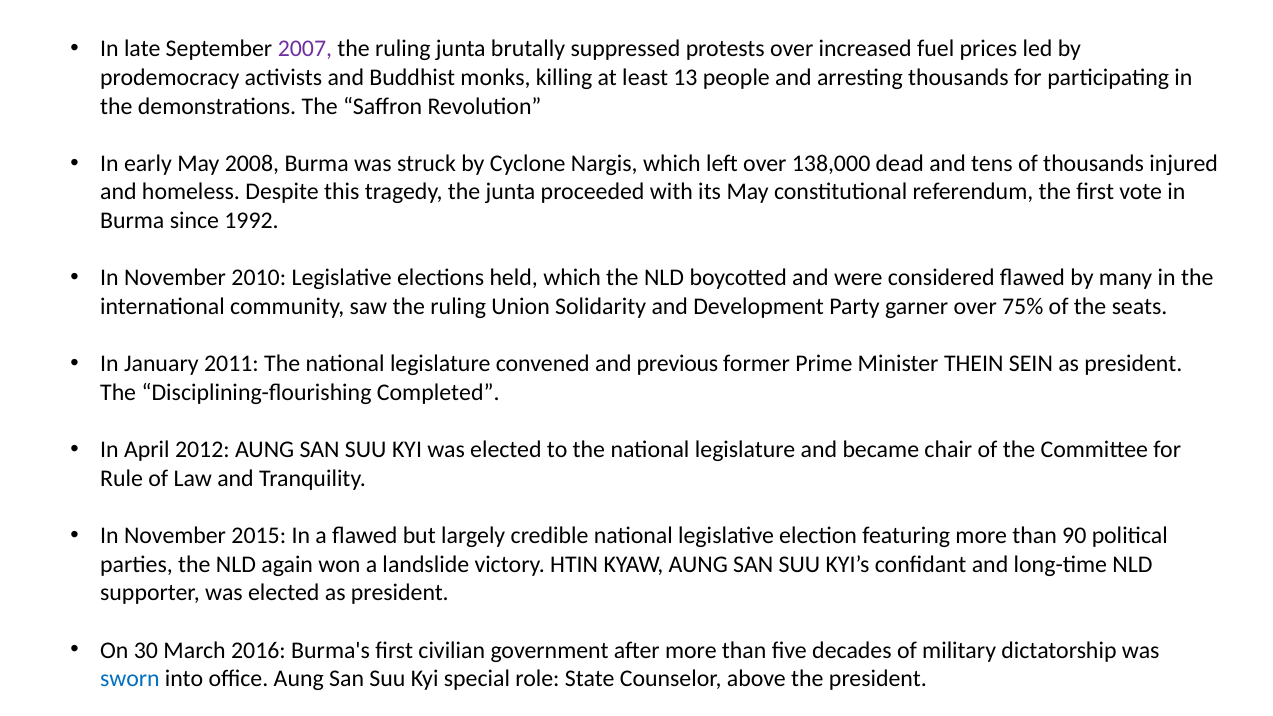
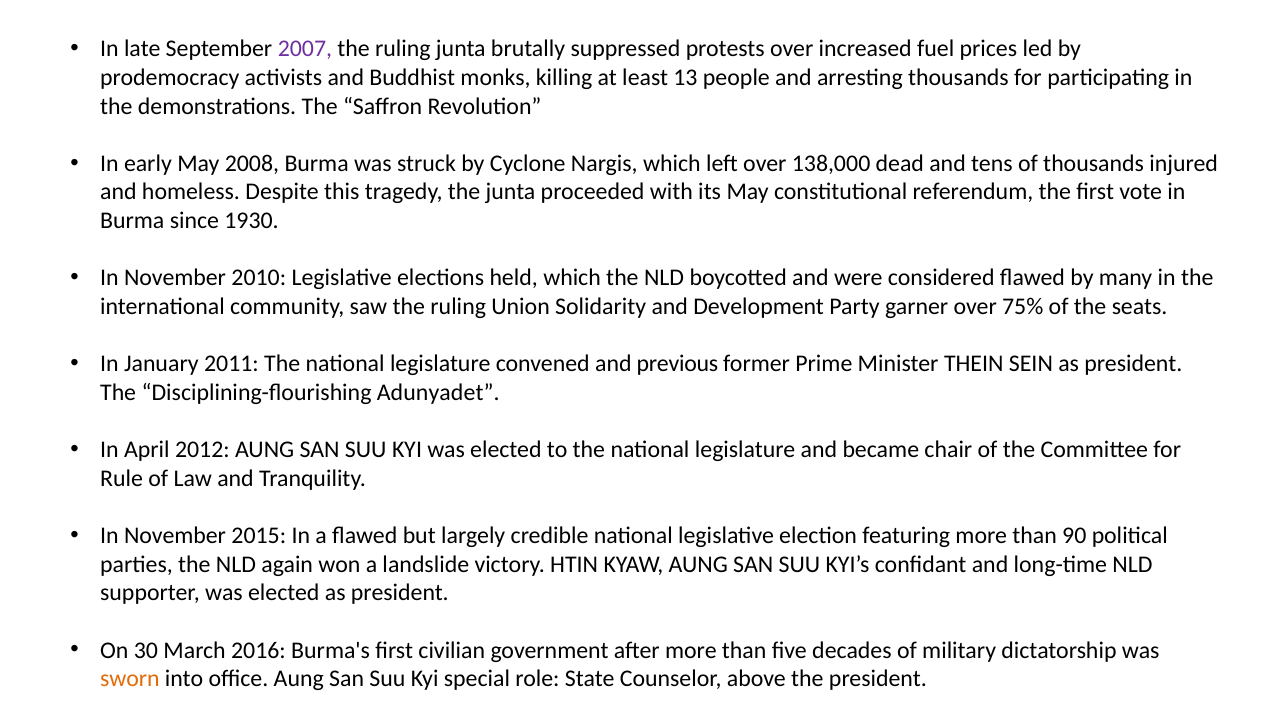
1992: 1992 -> 1930
Completed: Completed -> Adunyadet
sworn colour: blue -> orange
